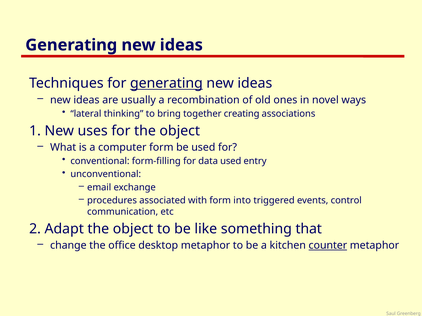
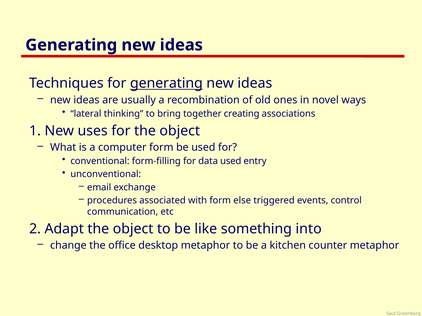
into: into -> else
that: that -> into
counter underline: present -> none
